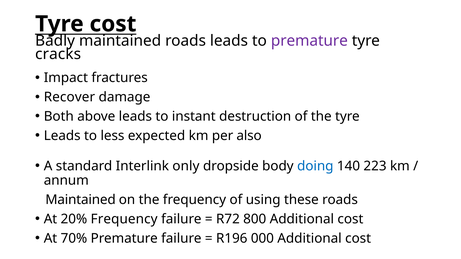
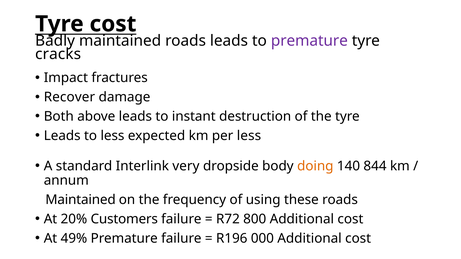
per also: also -> less
only: only -> very
doing colour: blue -> orange
223: 223 -> 844
20% Frequency: Frequency -> Customers
70%: 70% -> 49%
